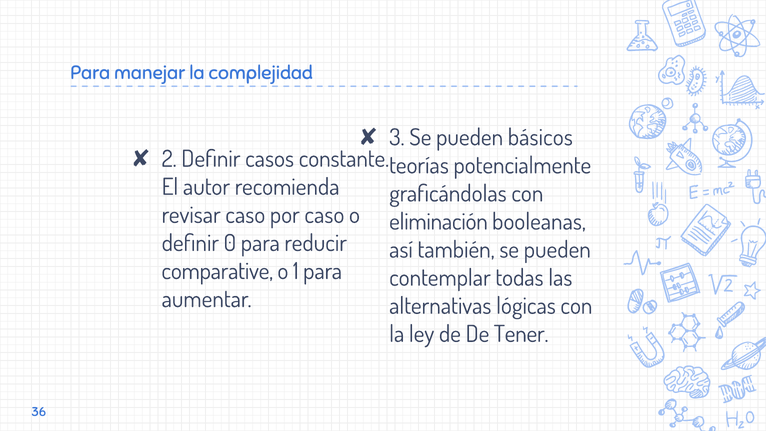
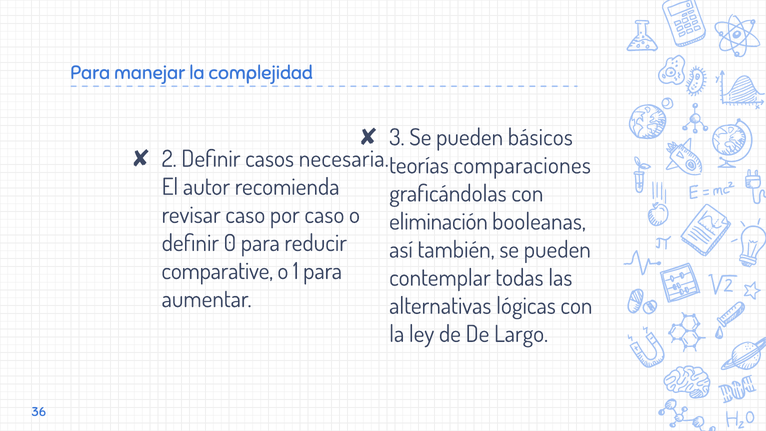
constante: constante -> necesaria
potencialmente: potencialmente -> comparaciones
Tener: Tener -> Largo
